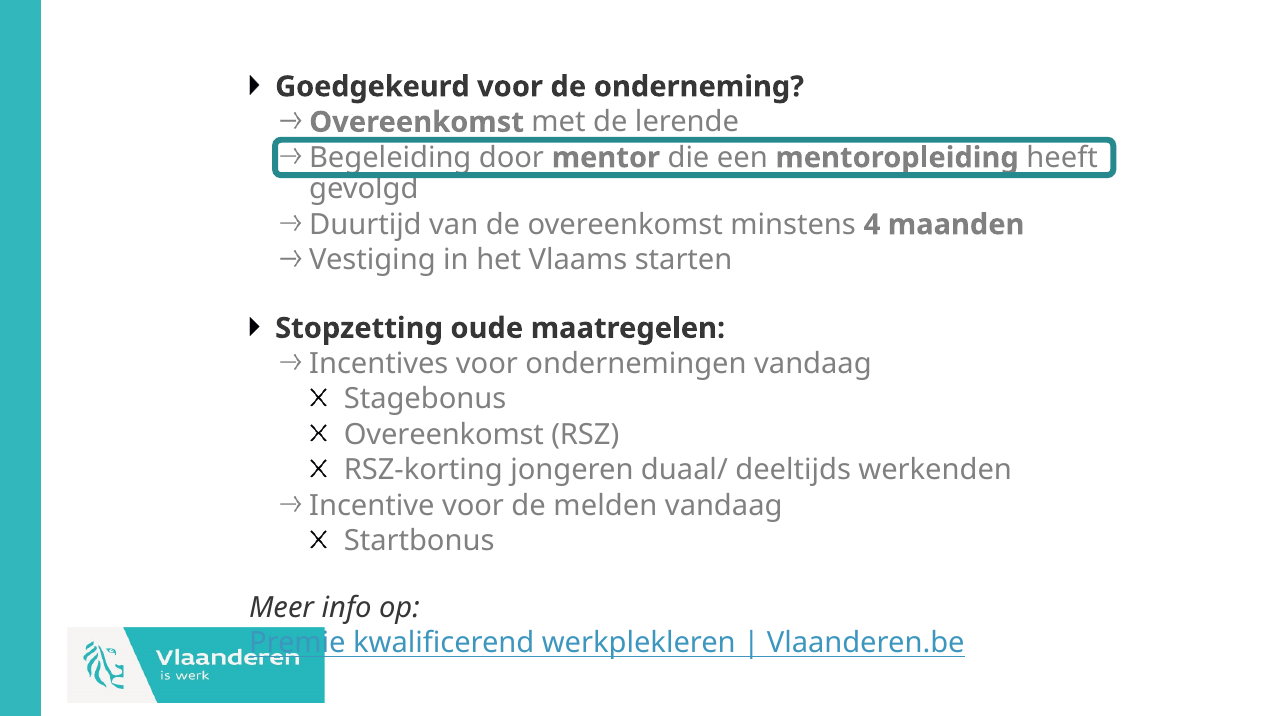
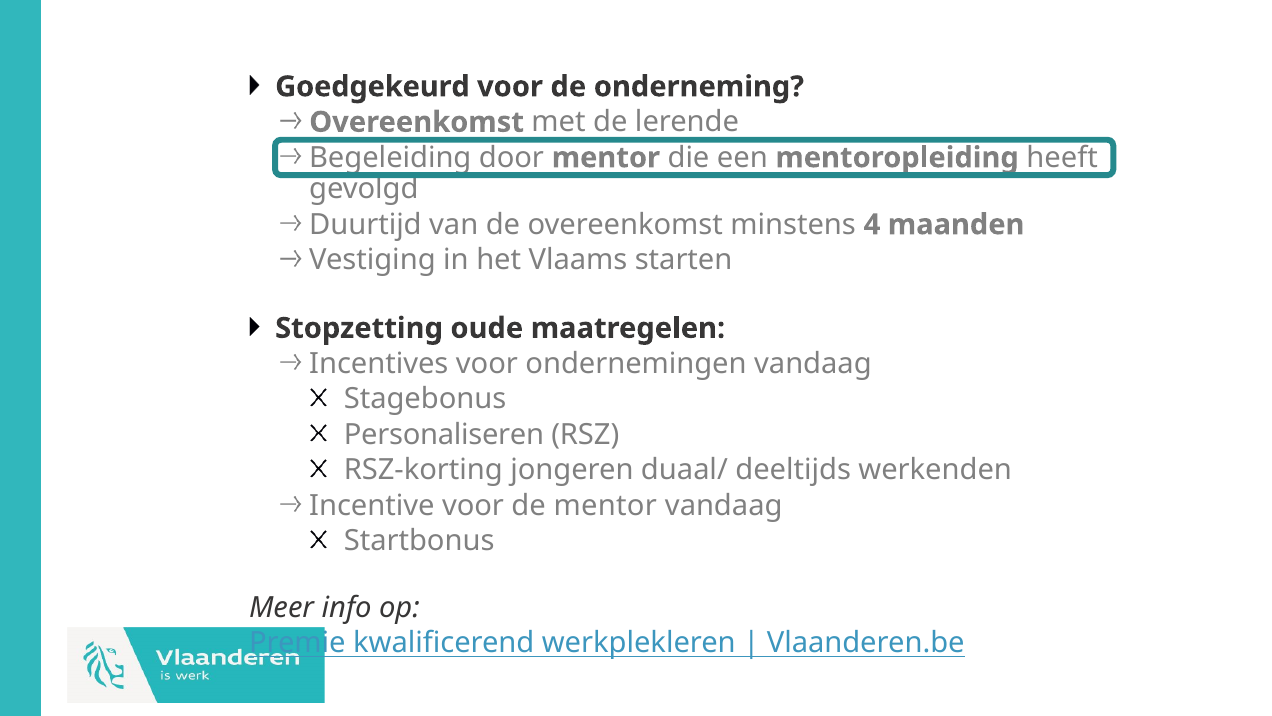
Overeenkomst at (444, 434): Overeenkomst -> Personaliseren
de melden: melden -> mentor
